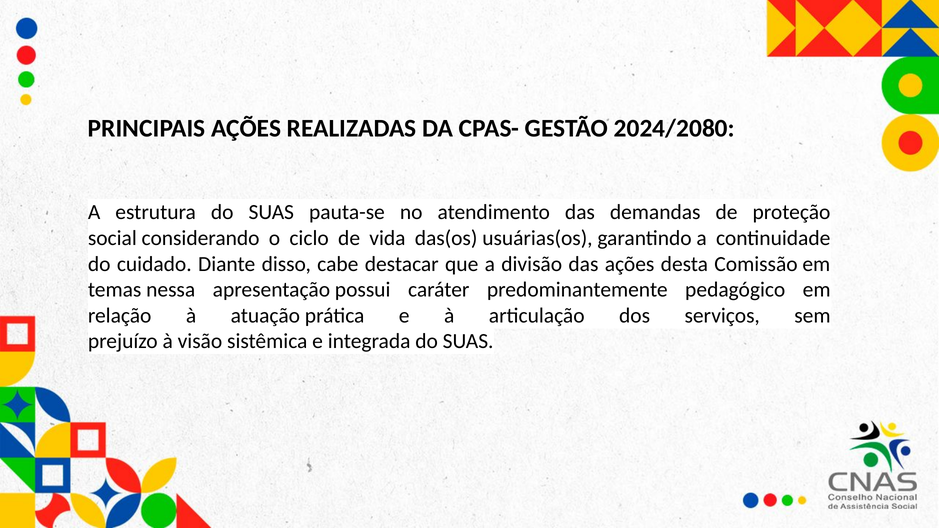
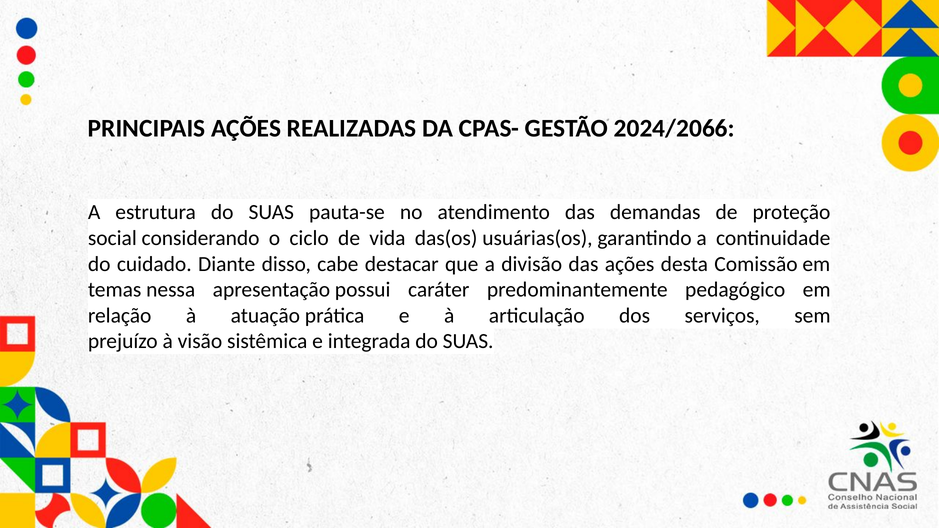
2024/2080: 2024/2080 -> 2024/2066
